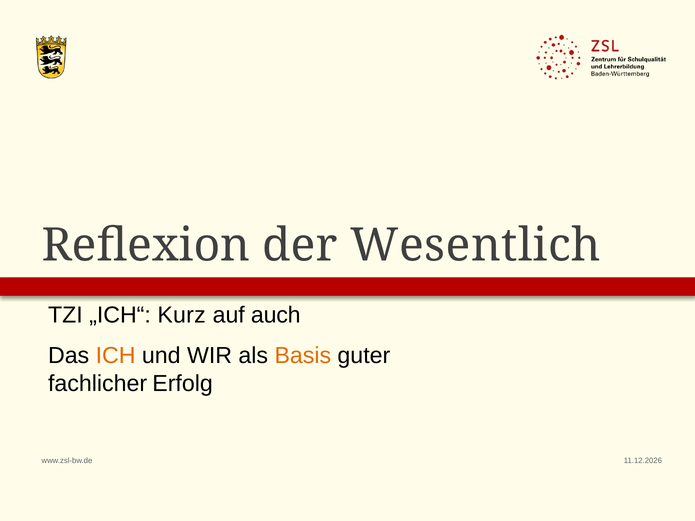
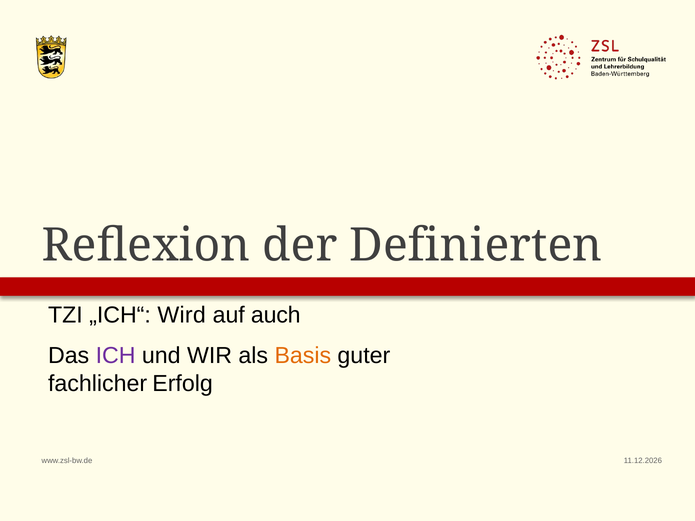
Wesentlich: Wesentlich -> Definierten
Kurz: Kurz -> Wird
ICH colour: orange -> purple
